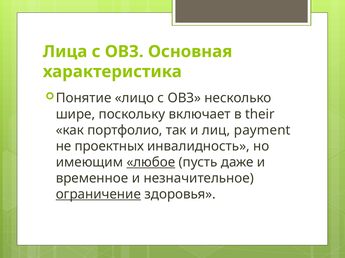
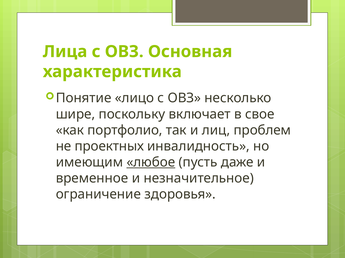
their: their -> свое
payment: payment -> проблем
ограничение underline: present -> none
